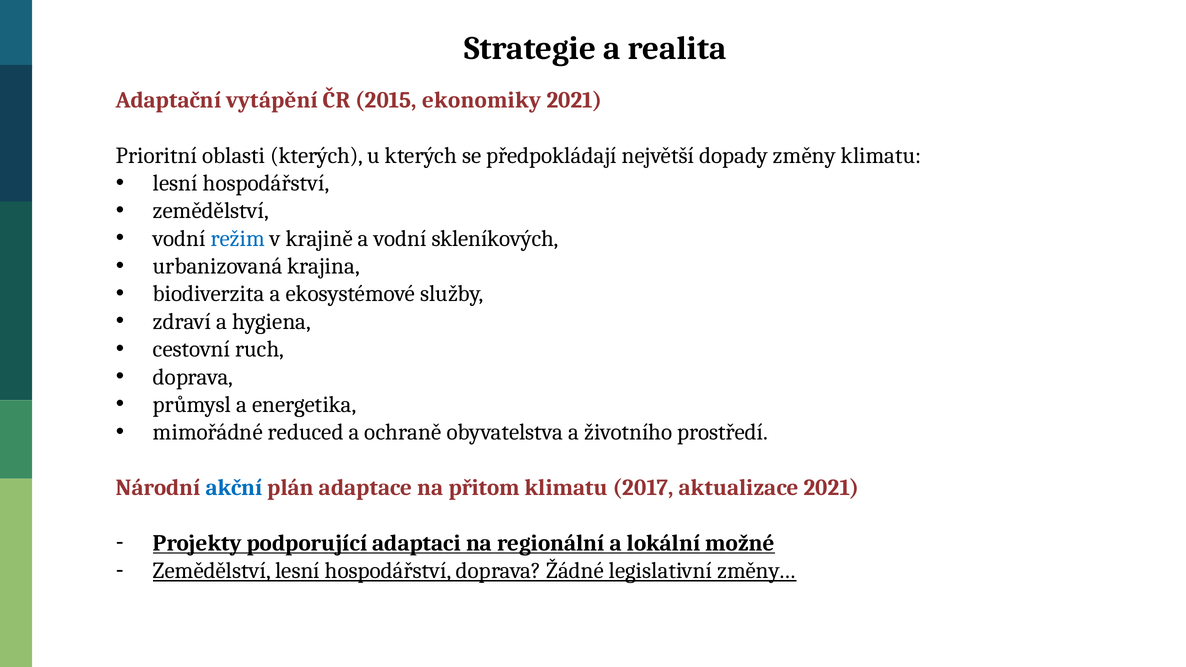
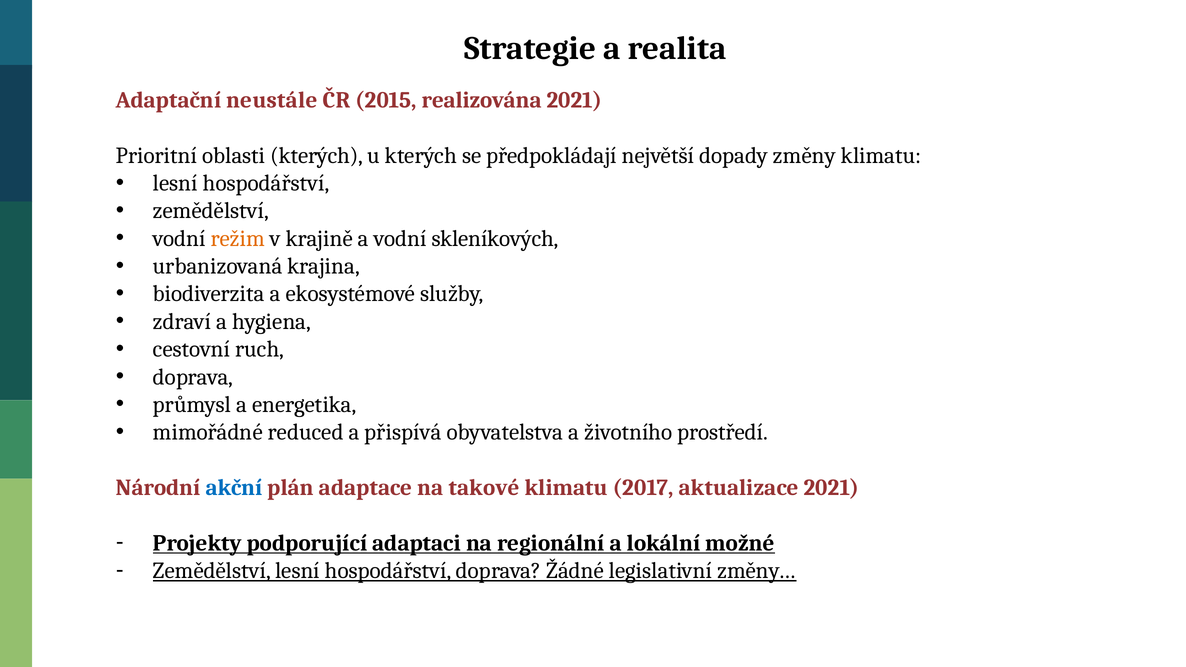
vytápění: vytápění -> neustále
ekonomiky: ekonomiky -> realizována
režim colour: blue -> orange
ochraně: ochraně -> přispívá
přitom: přitom -> takové
